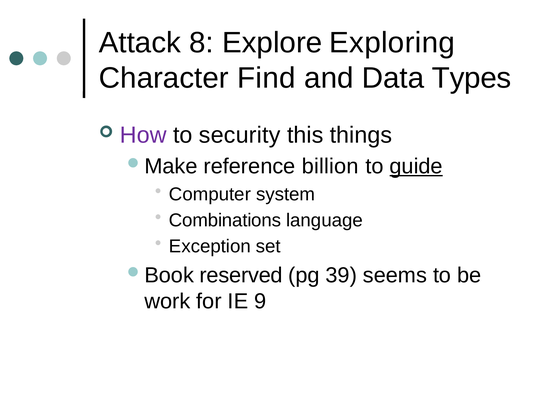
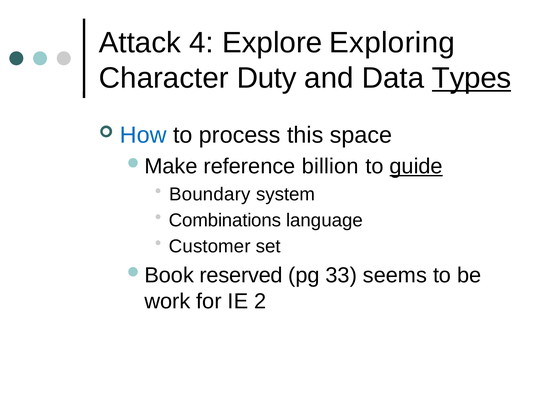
8: 8 -> 4
Find: Find -> Duty
Types underline: none -> present
How colour: purple -> blue
security: security -> process
things: things -> space
Computer: Computer -> Boundary
Exception: Exception -> Customer
39: 39 -> 33
9: 9 -> 2
